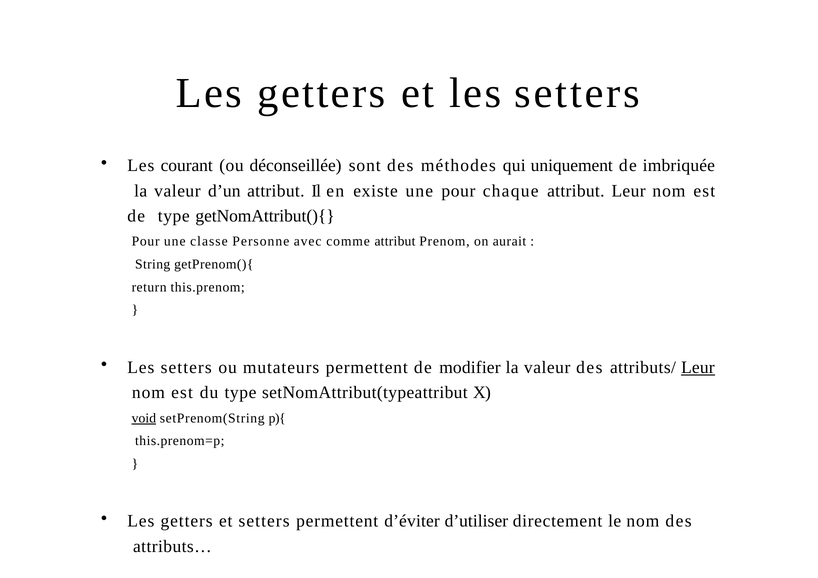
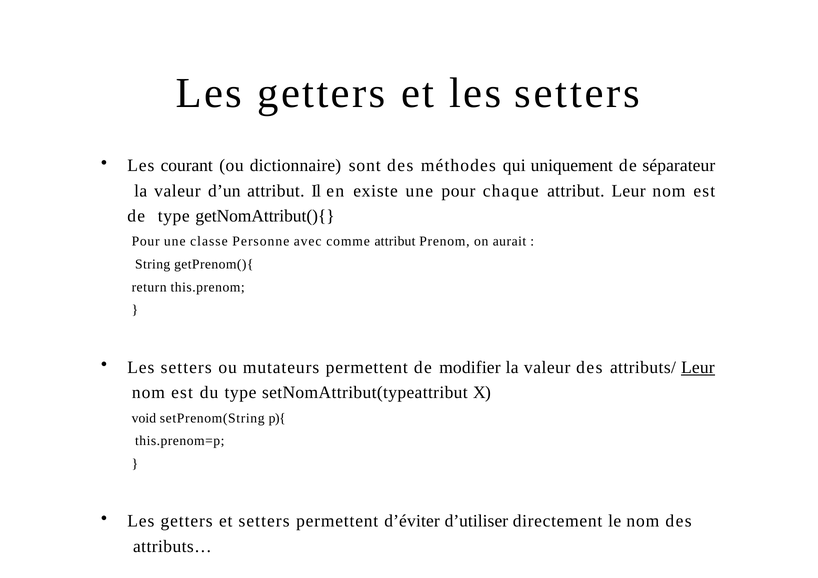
déconseillée: déconseillée -> dictionnaire
imbriquée: imbriquée -> séparateur
void underline: present -> none
